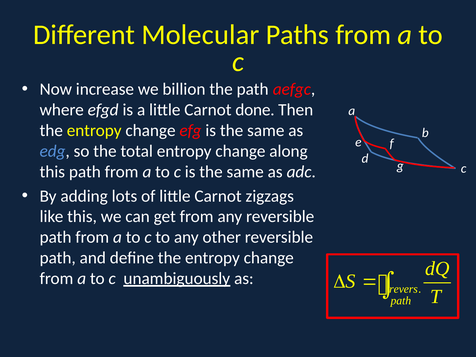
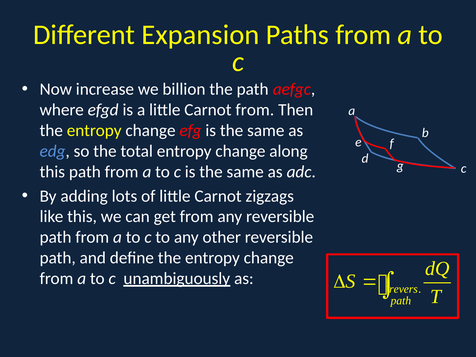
Molecular: Molecular -> Expansion
Carnot done: done -> from
